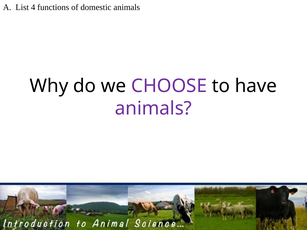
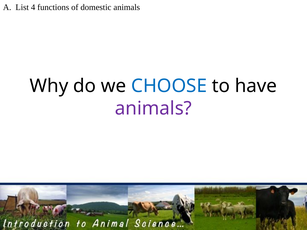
CHOOSE colour: purple -> blue
